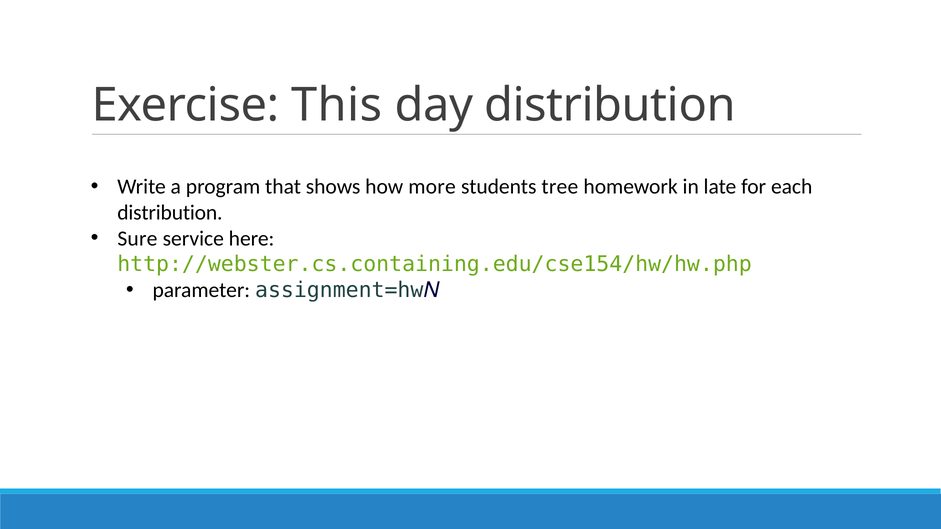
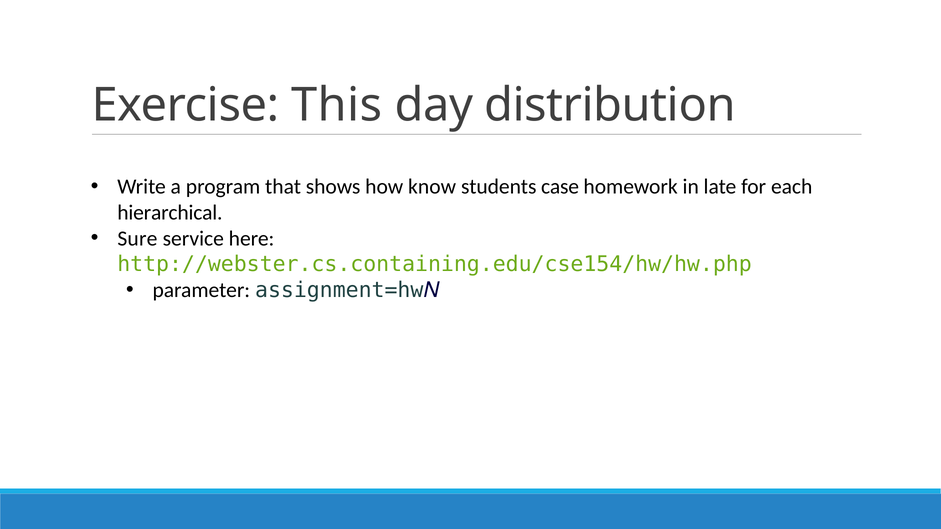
more: more -> know
tree: tree -> case
distribution at (170, 213): distribution -> hierarchical
